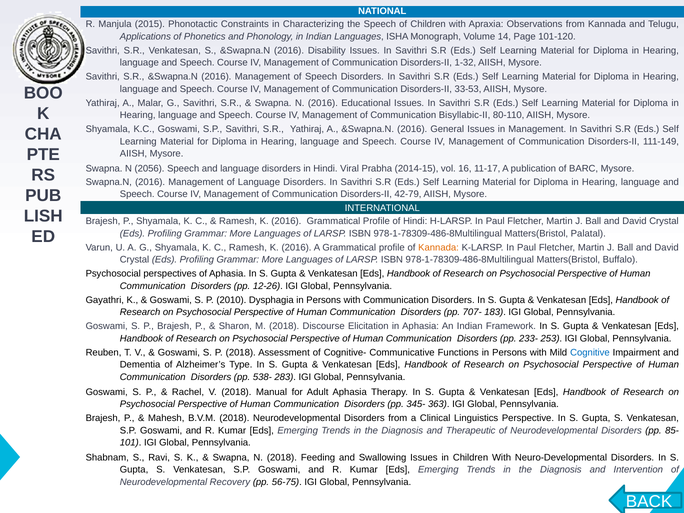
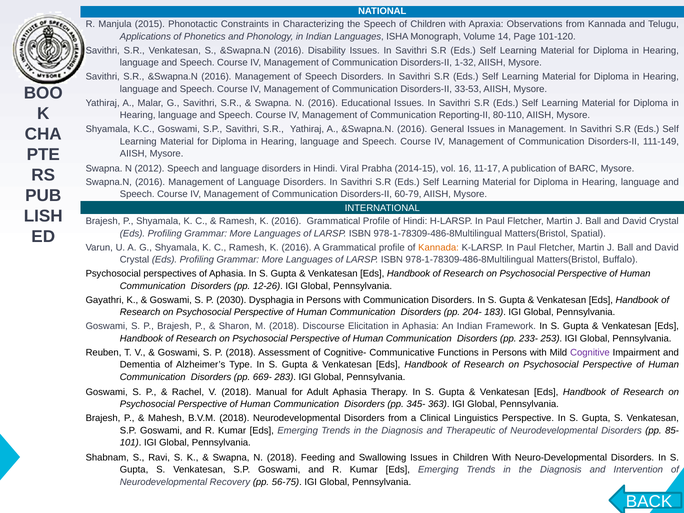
Bisyllabic-II: Bisyllabic-II -> Reporting-II
2056: 2056 -> 2012
42-79: 42-79 -> 60-79
Palatal: Palatal -> Spatial
2010: 2010 -> 2030
707-: 707- -> 204-
Cognitive colour: blue -> purple
538-: 538- -> 669-
